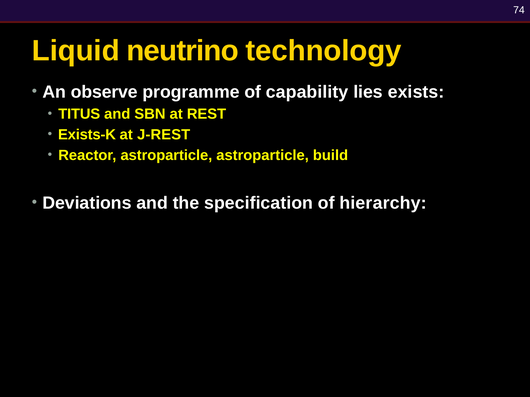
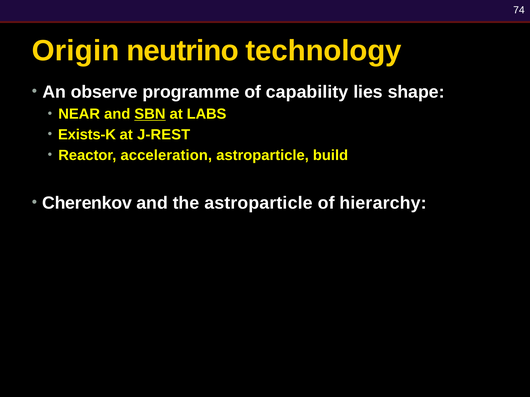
Liquid: Liquid -> Origin
exists: exists -> shape
TITUS: TITUS -> NEAR
SBN underline: none -> present
REST: REST -> LABS
Reactor astroparticle: astroparticle -> acceleration
Deviations: Deviations -> Cherenkov
the specification: specification -> astroparticle
